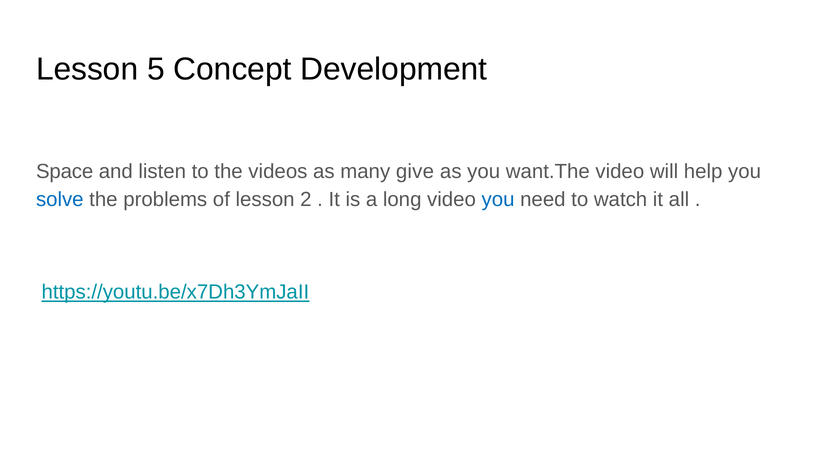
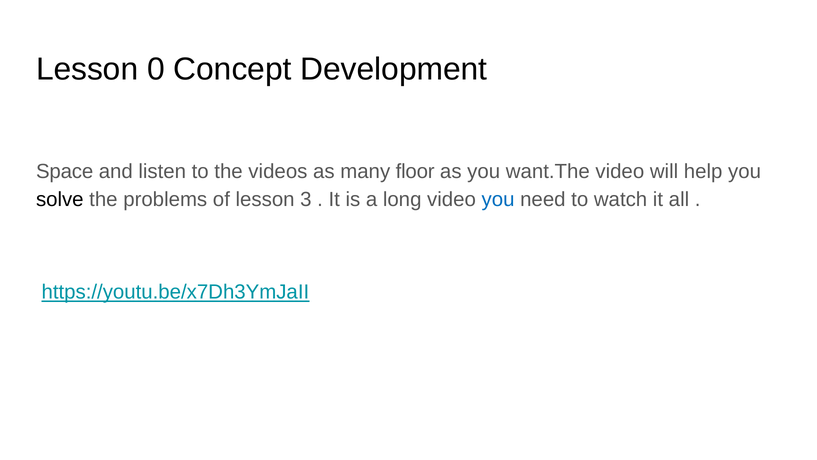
5: 5 -> 0
give: give -> floor
solve colour: blue -> black
2: 2 -> 3
